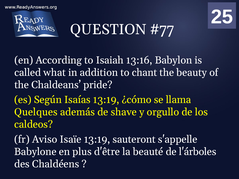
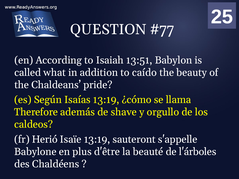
13:16: 13:16 -> 13:51
chant: chant -> caído
Quelques: Quelques -> Therefore
Aviso: Aviso -> Herió
